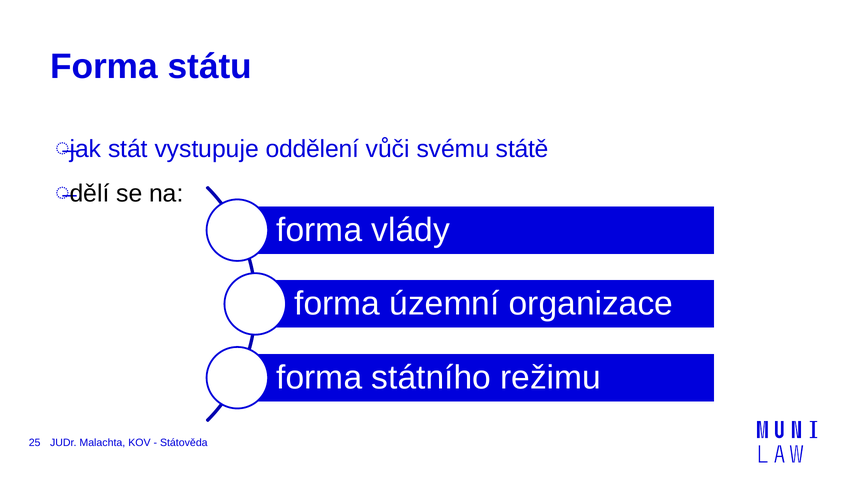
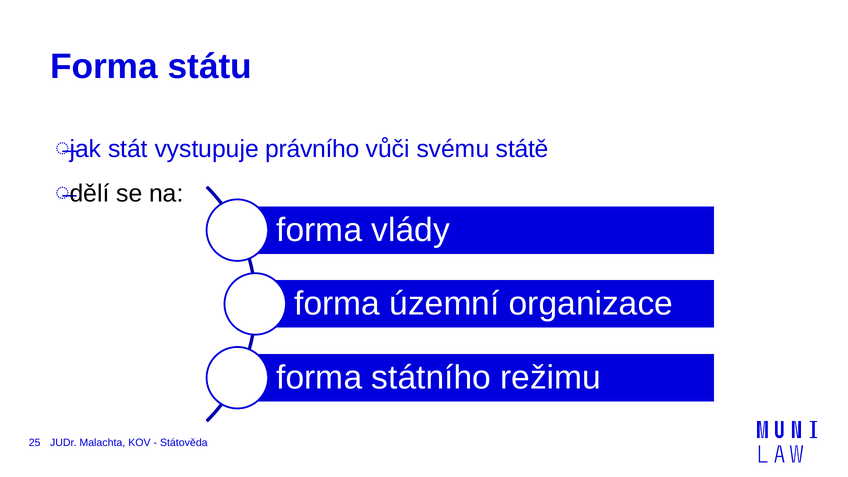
oddělení: oddělení -> právního
